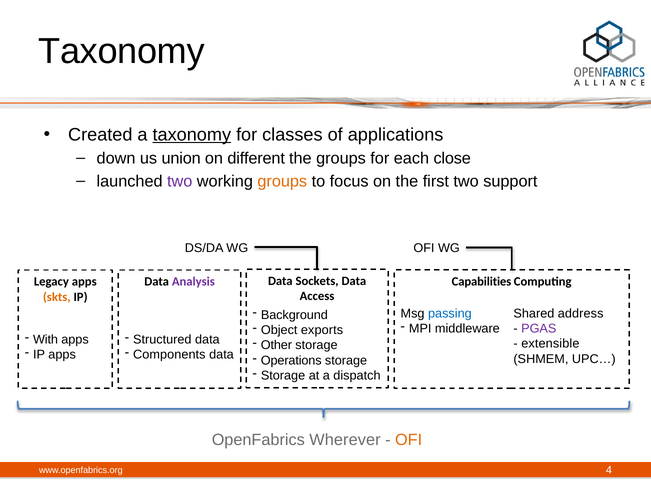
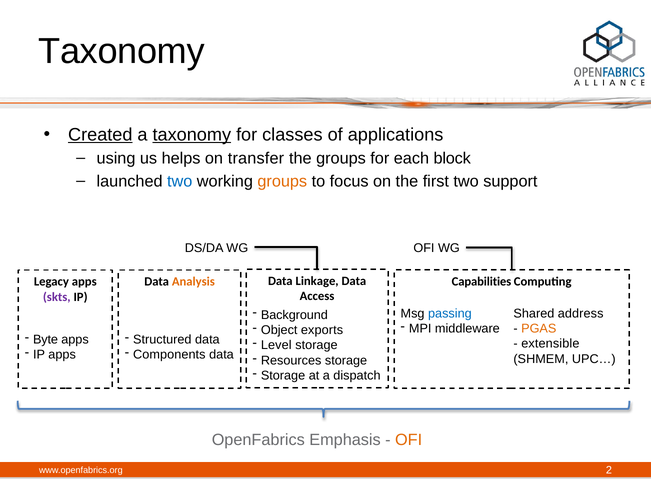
Created underline: none -> present
down: down -> using
union: union -> helps
different: different -> transfer
close: close -> block
two at (180, 181) colour: purple -> blue
Analysis colour: purple -> orange
Sockets: Sockets -> Linkage
skts colour: orange -> purple
PGAS colour: purple -> orange
With: With -> Byte
Other: Other -> Level
Operations: Operations -> Resources
Wherever: Wherever -> Emphasis
4: 4 -> 2
